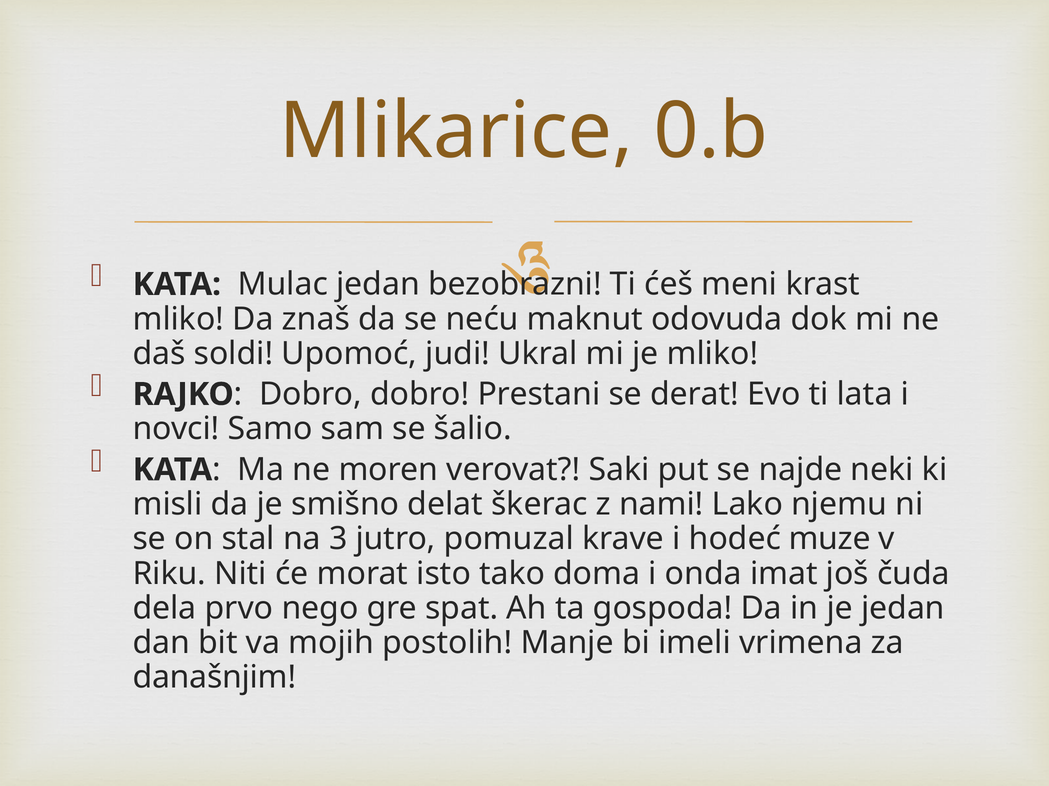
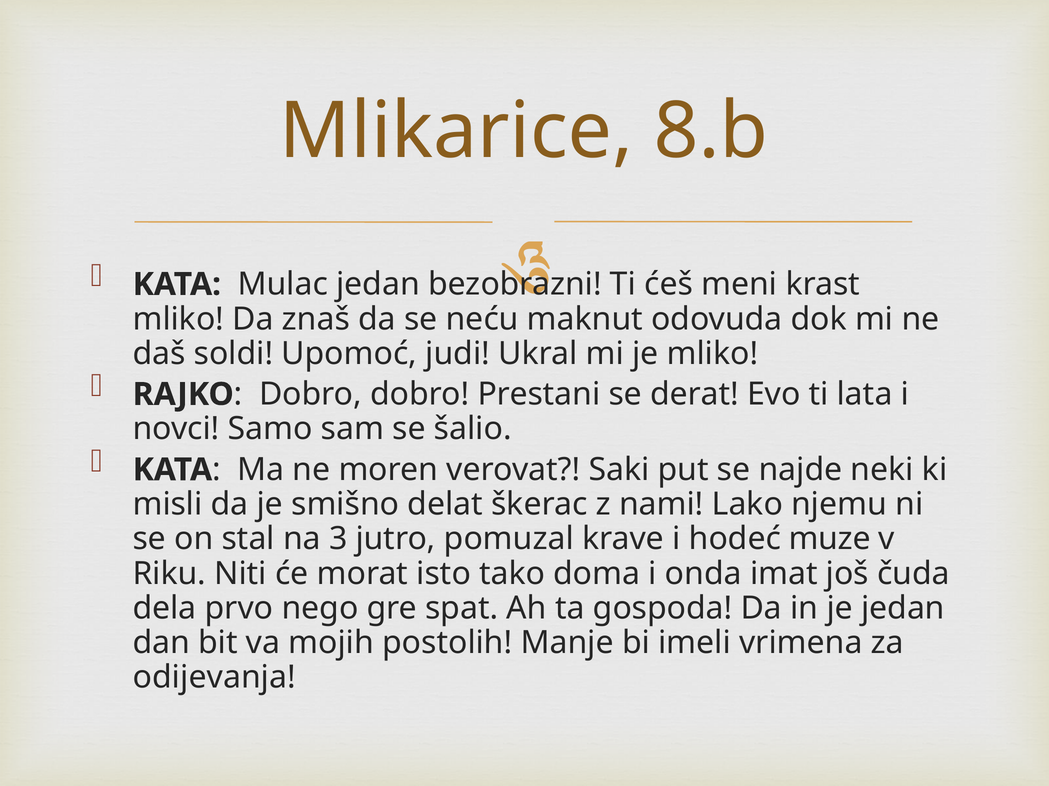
0.b: 0.b -> 8.b
današnjim: današnjim -> odijevanja
